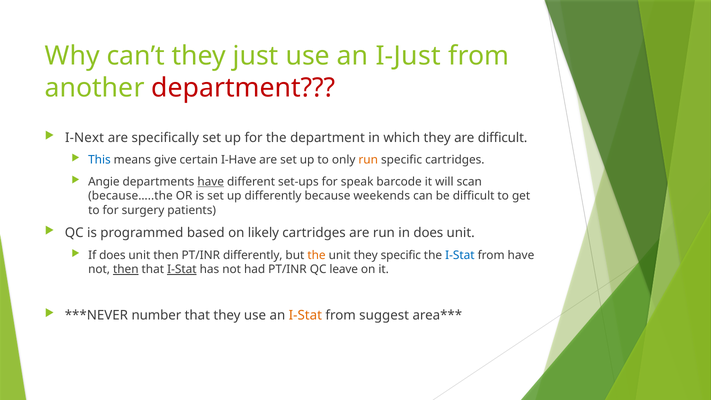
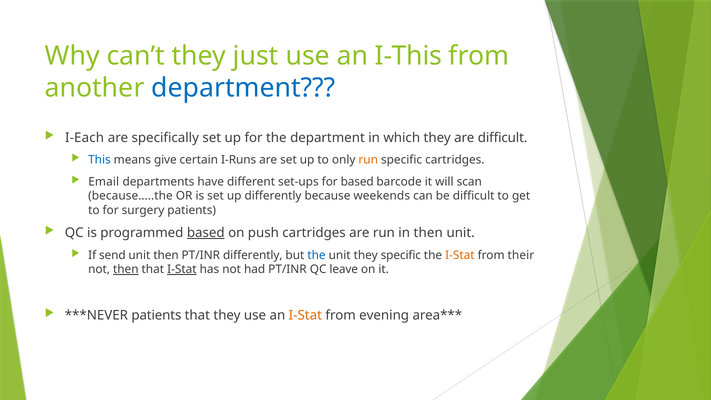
I-Just: I-Just -> I-This
department at (243, 88) colour: red -> blue
I-Next: I-Next -> I-Each
I-Have: I-Have -> I-Runs
Angie: Angie -> Email
have at (211, 182) underline: present -> none
for speak: speak -> based
based at (206, 233) underline: none -> present
likely: likely -> push
in does: does -> then
If does: does -> send
the at (317, 255) colour: orange -> blue
I-Stat at (460, 255) colour: blue -> orange
from have: have -> their
number at (156, 315): number -> patients
suggest: suggest -> evening
